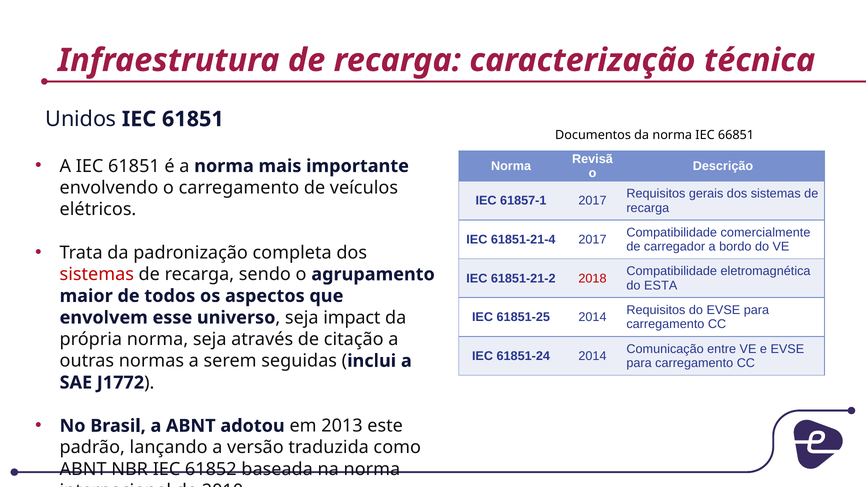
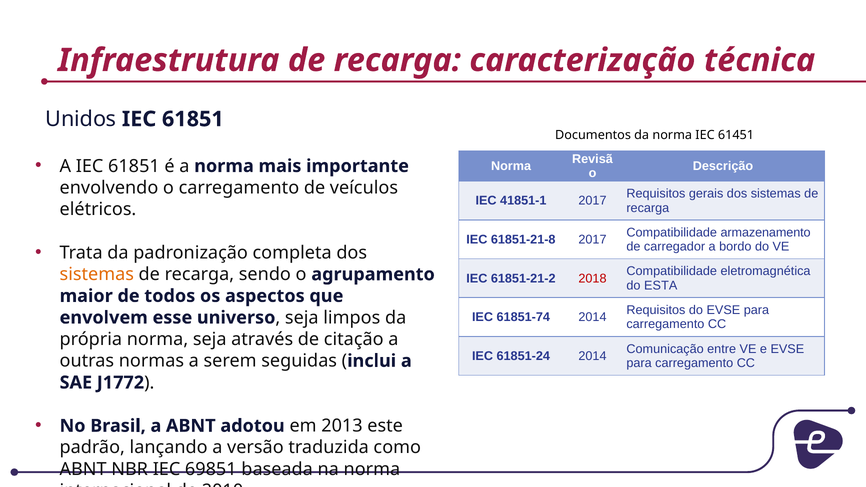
66851: 66851 -> 61451
61857-1: 61857-1 -> 41851-1
comercialmente: comercialmente -> armazenamento
61851-21-4: 61851-21-4 -> 61851-21-8
sistemas at (97, 274) colour: red -> orange
61851-25: 61851-25 -> 61851-74
impact: impact -> limpos
61852: 61852 -> 69851
